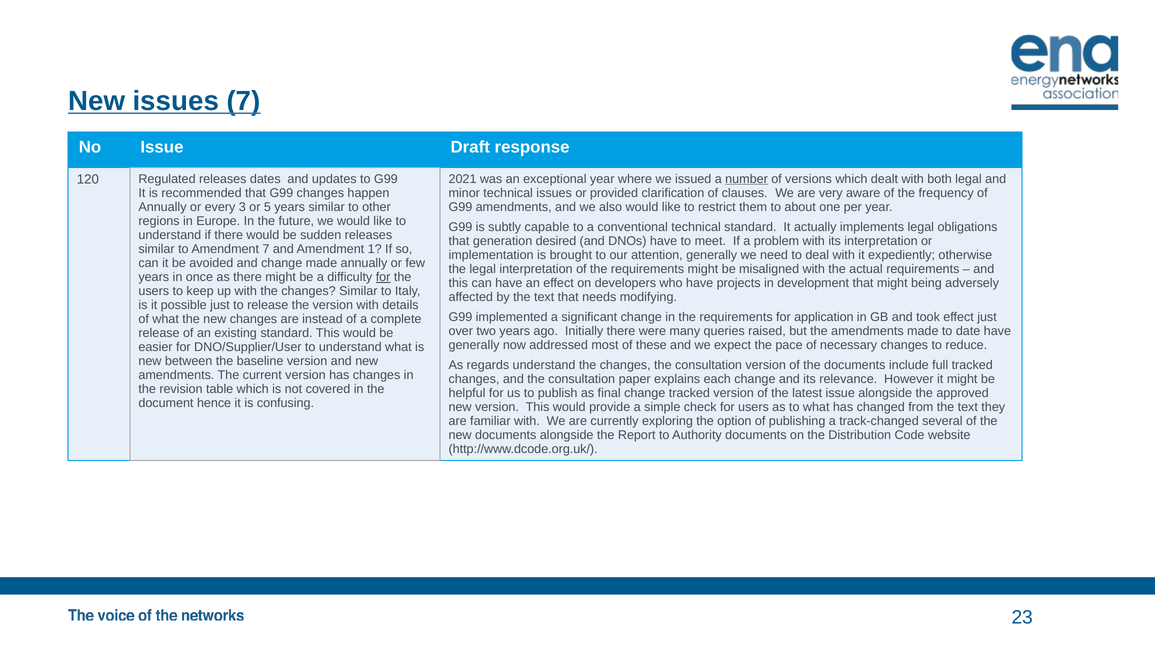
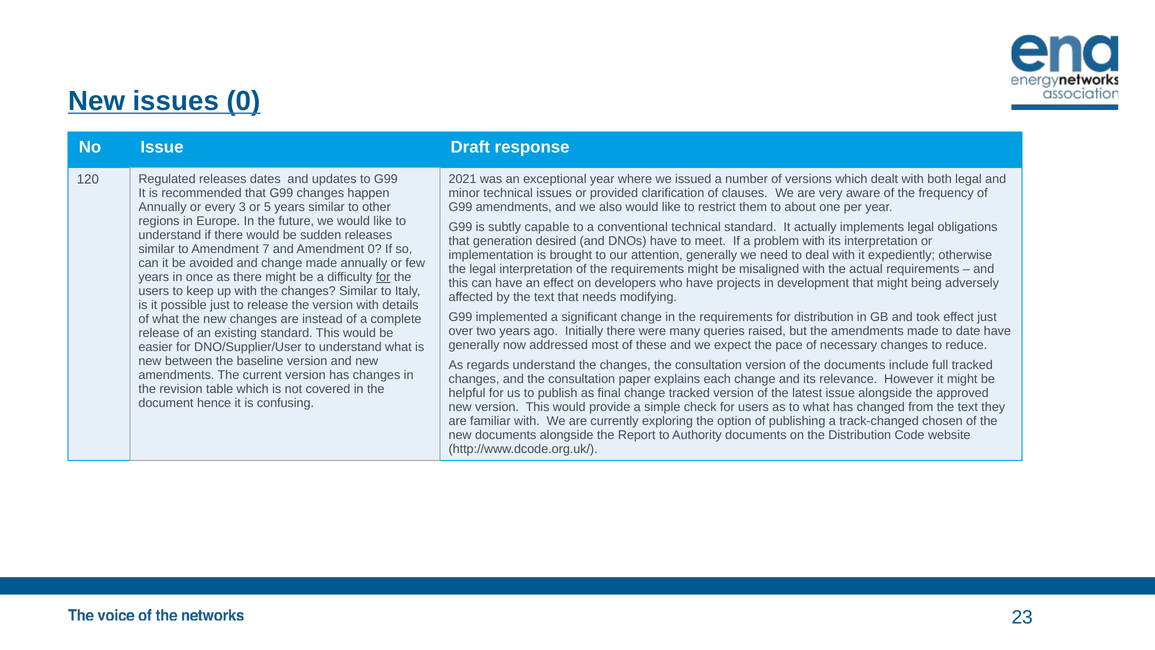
issues 7: 7 -> 0
number underline: present -> none
Amendment 1: 1 -> 0
for application: application -> distribution
several: several -> chosen
